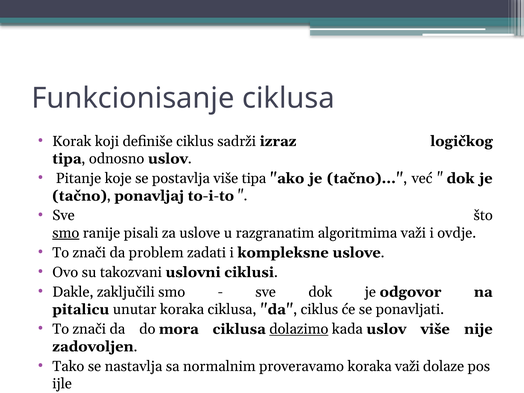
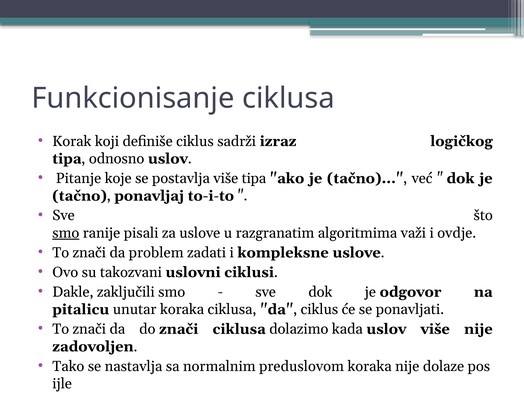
do mora: mora -> znači
dolazimo underline: present -> none
proveravamo: proveravamo -> preduslovom
koraka važi: važi -> nije
